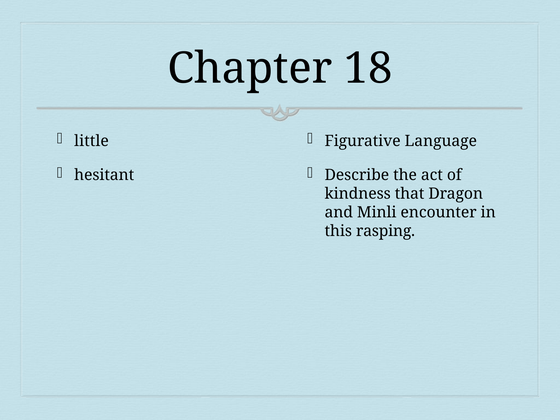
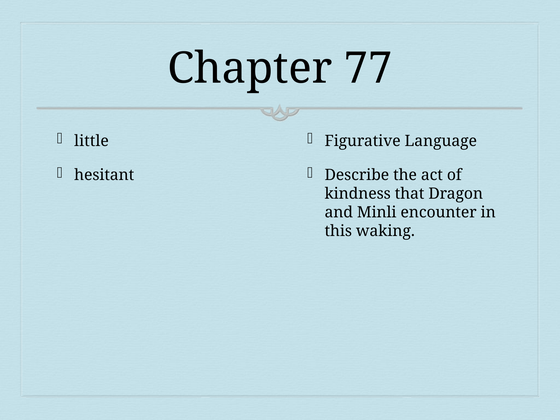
18: 18 -> 77
rasping: rasping -> waking
